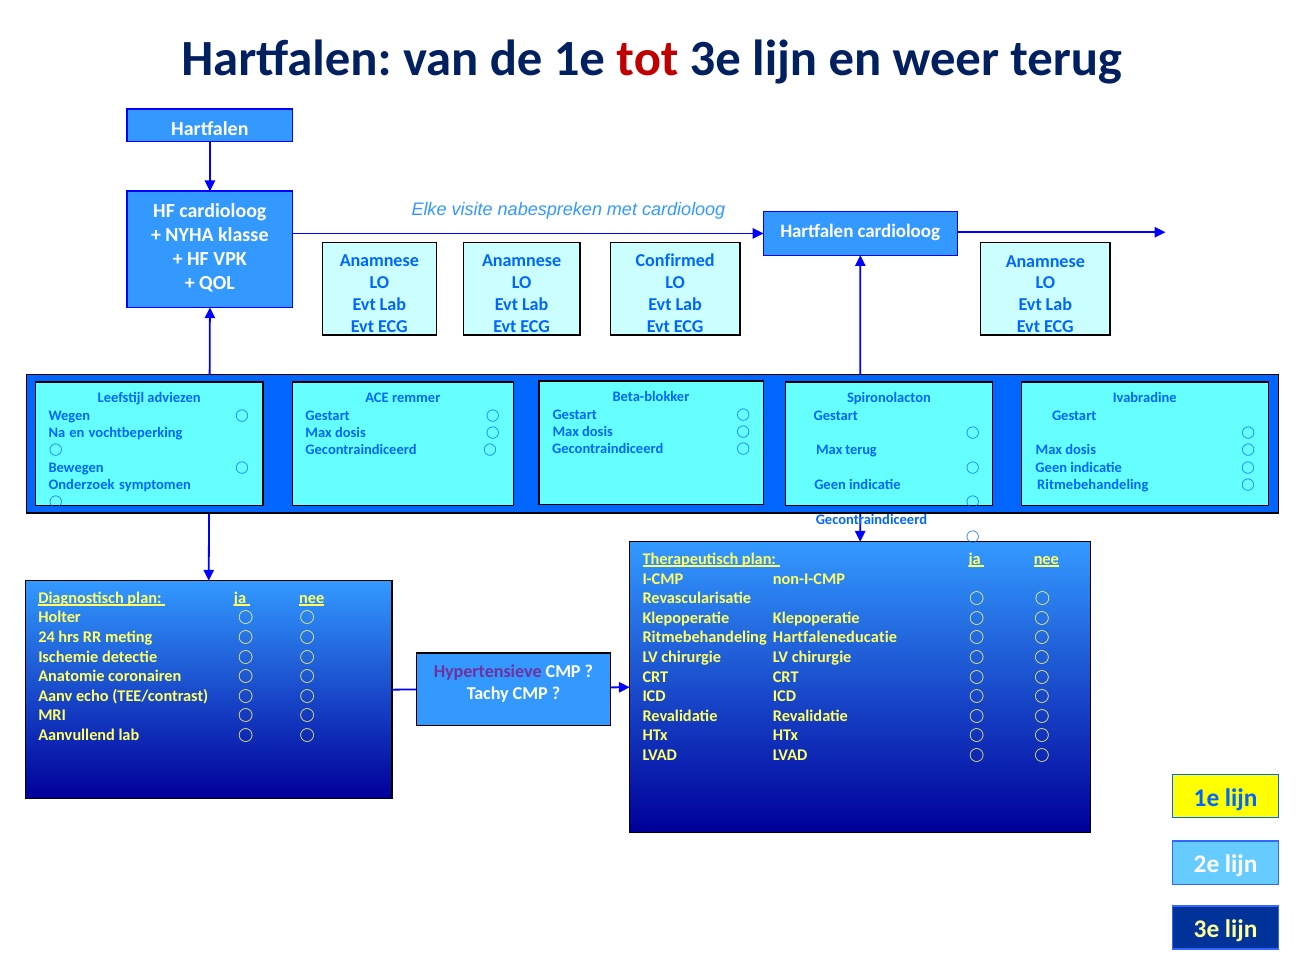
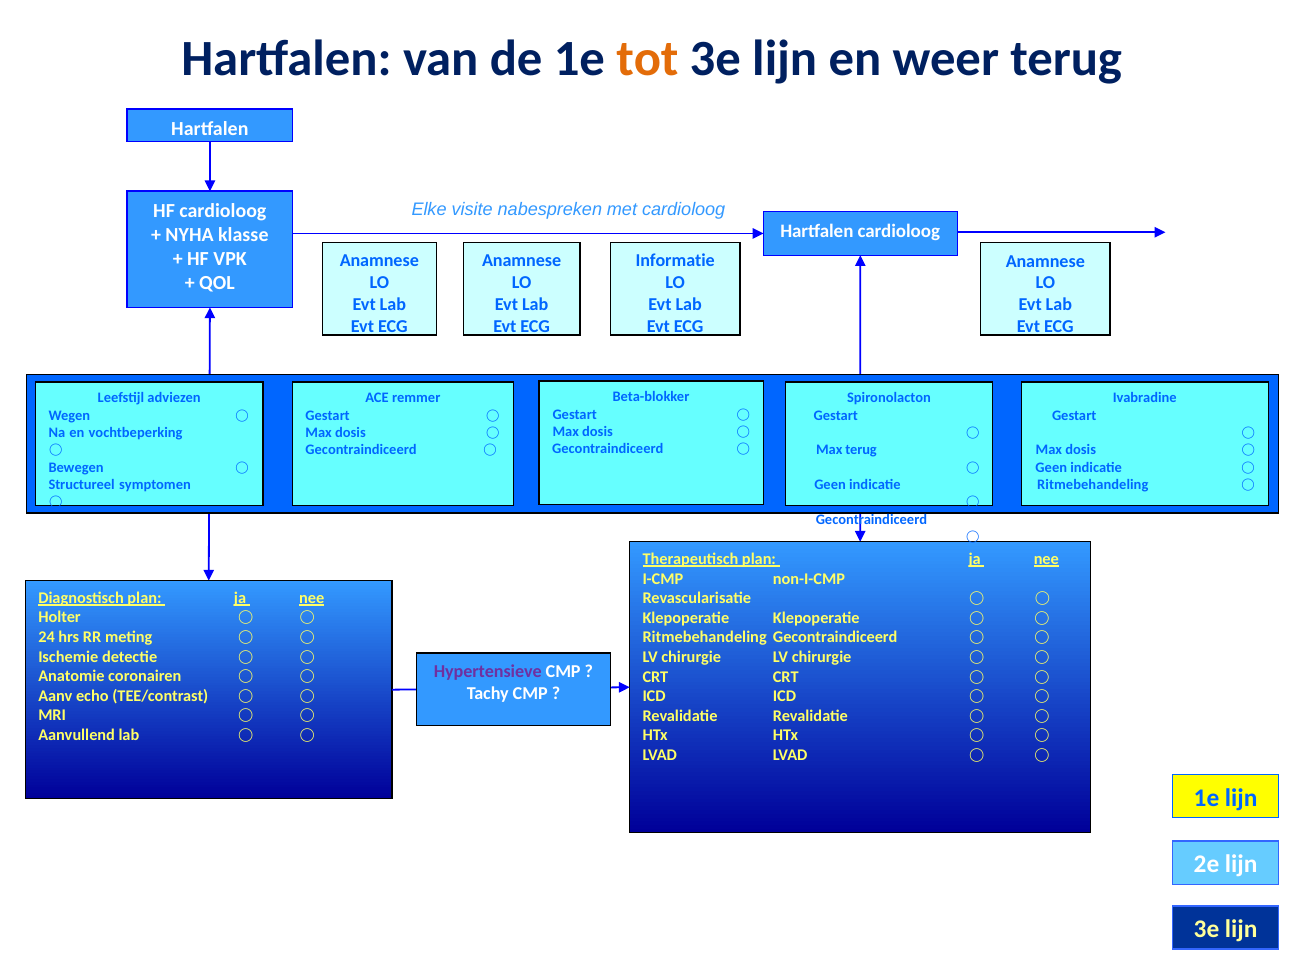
tot colour: red -> orange
Confirmed: Confirmed -> Informatie
Onderzoek: Onderzoek -> Structureel
Ritmebehandeling Hartfaleneducatie: Hartfaleneducatie -> Gecontraindiceerd
